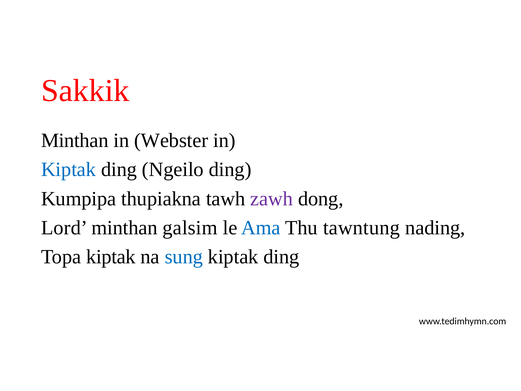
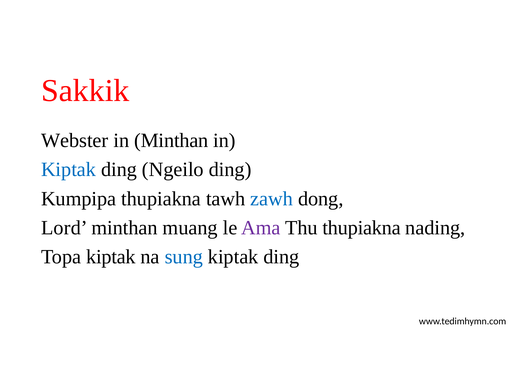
Minthan at (75, 140): Minthan -> Webster
in Webster: Webster -> Minthan
zawh colour: purple -> blue
galsim: galsim -> muang
Ama colour: blue -> purple
Thu tawntung: tawntung -> thupiakna
